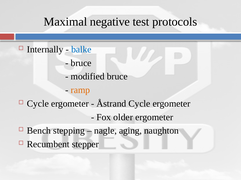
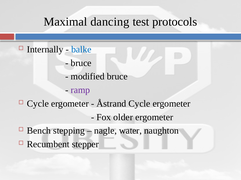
negative: negative -> dancing
ramp colour: orange -> purple
aging: aging -> water
